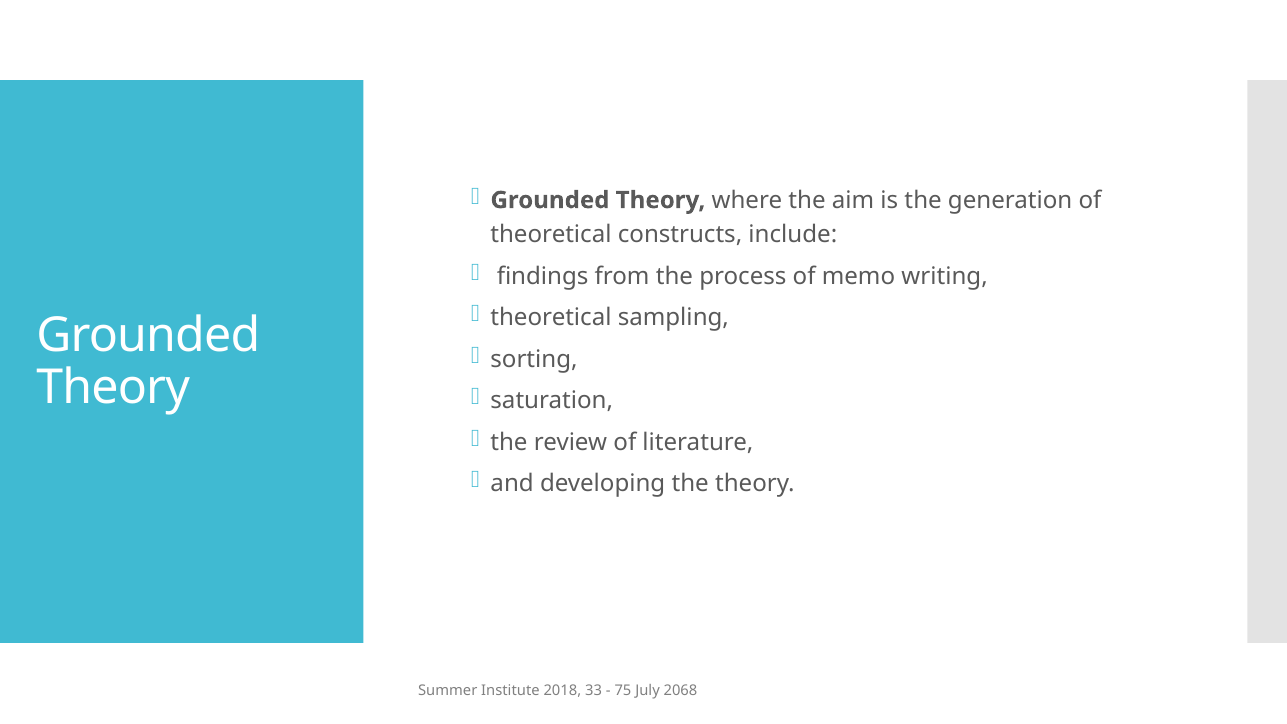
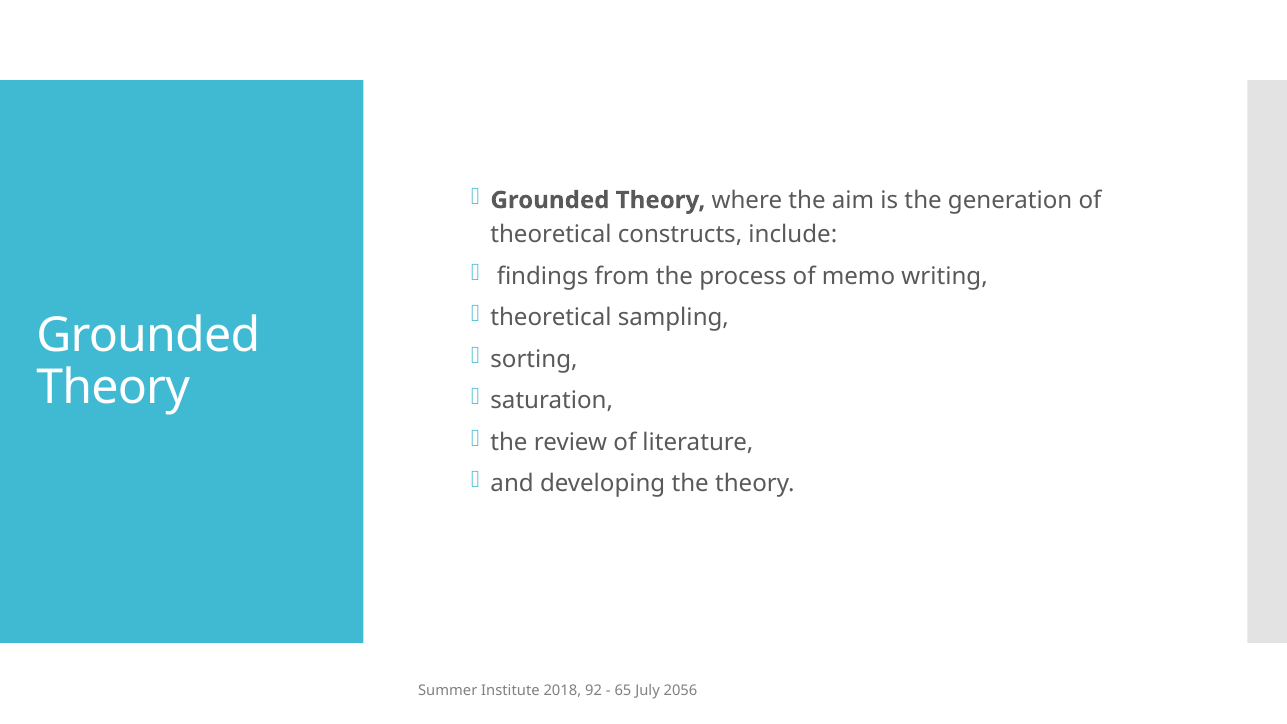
33: 33 -> 92
75: 75 -> 65
2068: 2068 -> 2056
